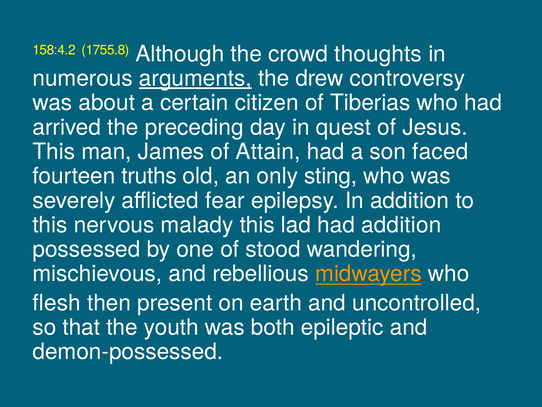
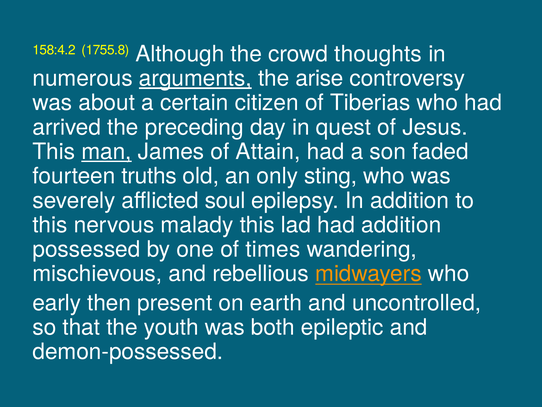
drew: drew -> arise
man underline: none -> present
faced: faced -> faded
fear: fear -> soul
stood: stood -> times
flesh: flesh -> early
